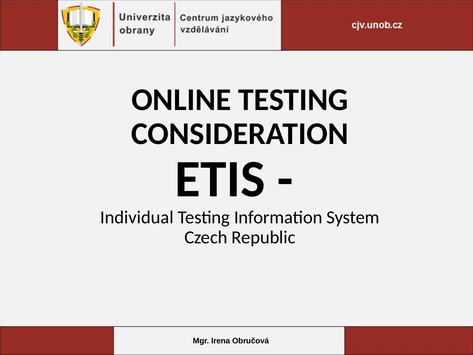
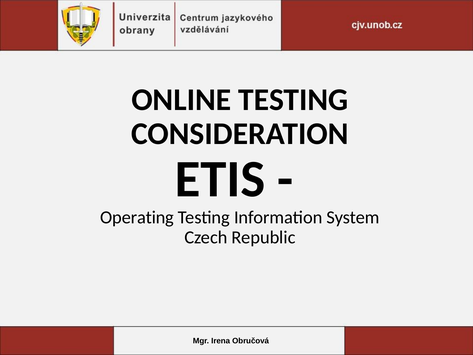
Individual: Individual -> Operating
